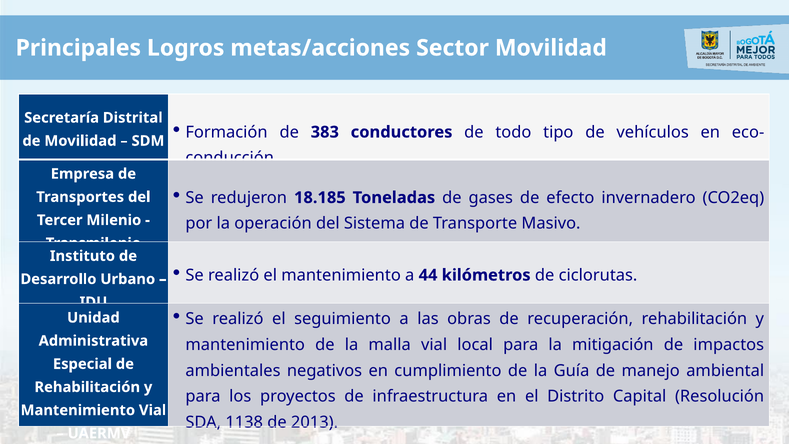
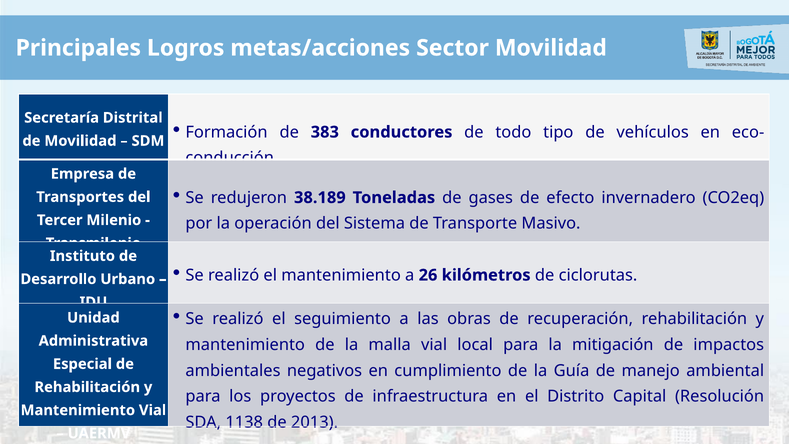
18.185: 18.185 -> 38.189
44: 44 -> 26
